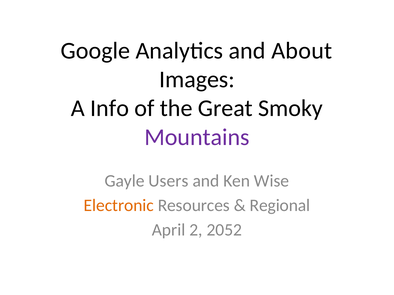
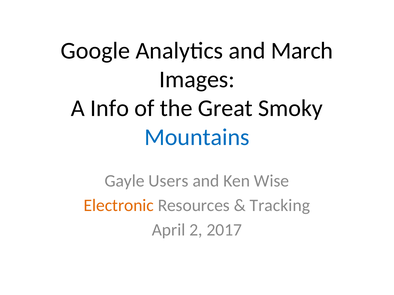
About: About -> March
Mountains colour: purple -> blue
Regional: Regional -> Tracking
2052: 2052 -> 2017
